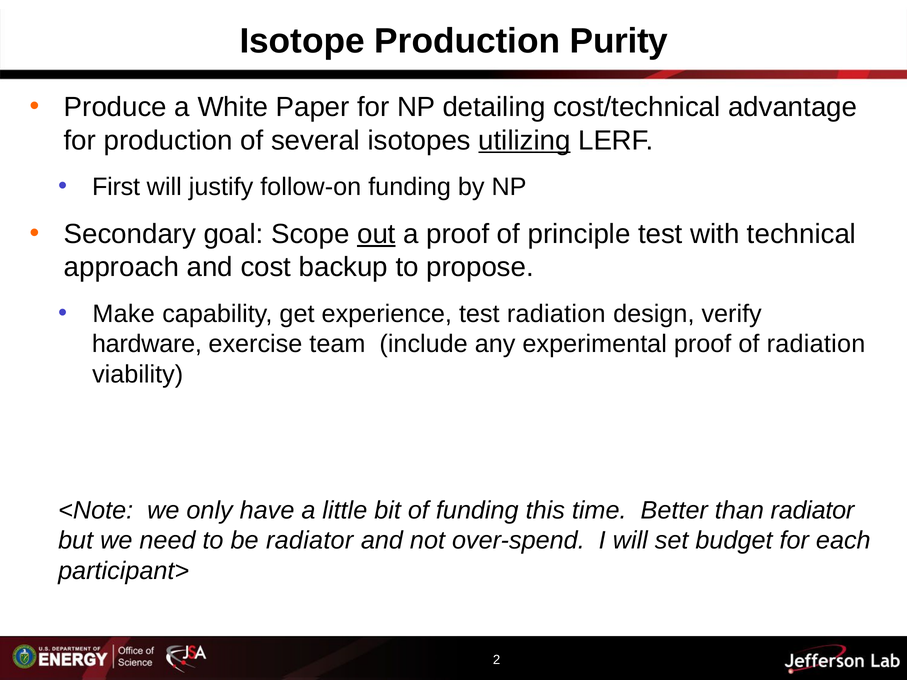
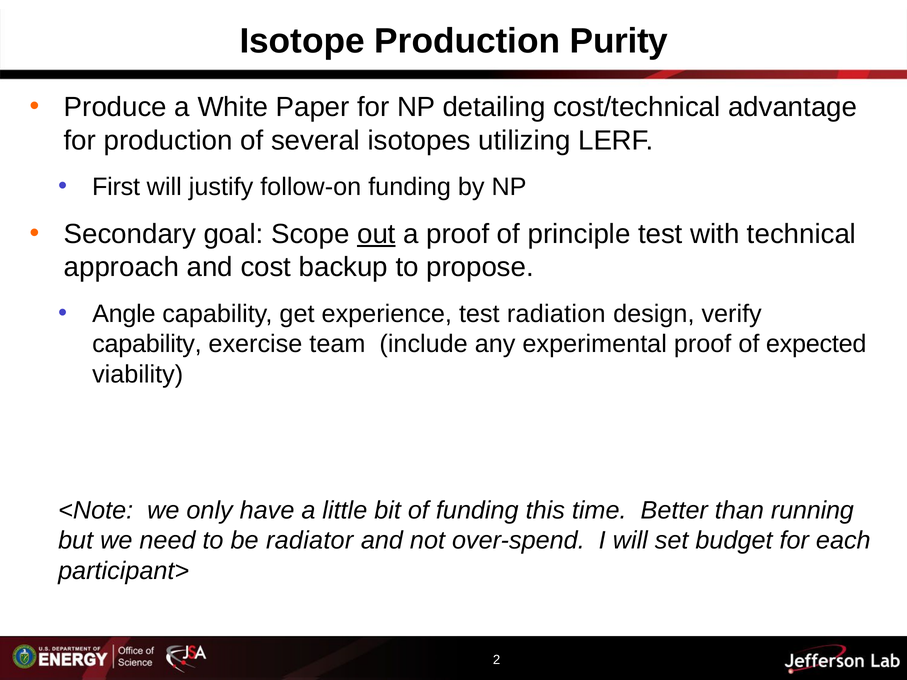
utilizing underline: present -> none
Make: Make -> Angle
hardware at (147, 344): hardware -> capability
of radiation: radiation -> expected
than radiator: radiator -> running
